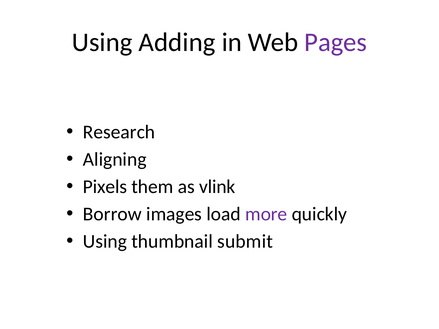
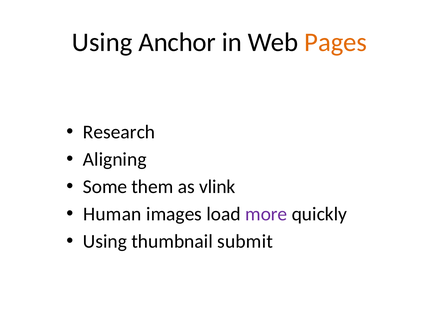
Adding: Adding -> Anchor
Pages colour: purple -> orange
Pixels: Pixels -> Some
Borrow: Borrow -> Human
